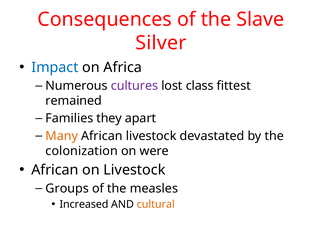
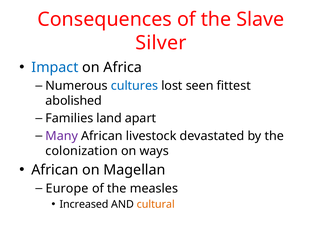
cultures colour: purple -> blue
class: class -> seen
remained: remained -> abolished
they: they -> land
Many colour: orange -> purple
were: were -> ways
on Livestock: Livestock -> Magellan
Groups: Groups -> Europe
